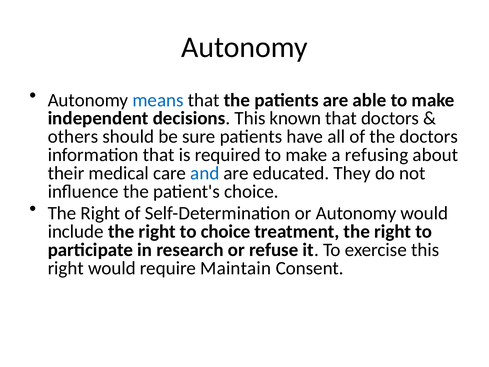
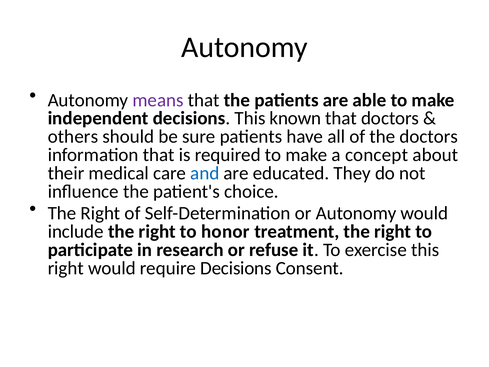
means colour: blue -> purple
refusing: refusing -> concept
to choice: choice -> honor
require Maintain: Maintain -> Decisions
